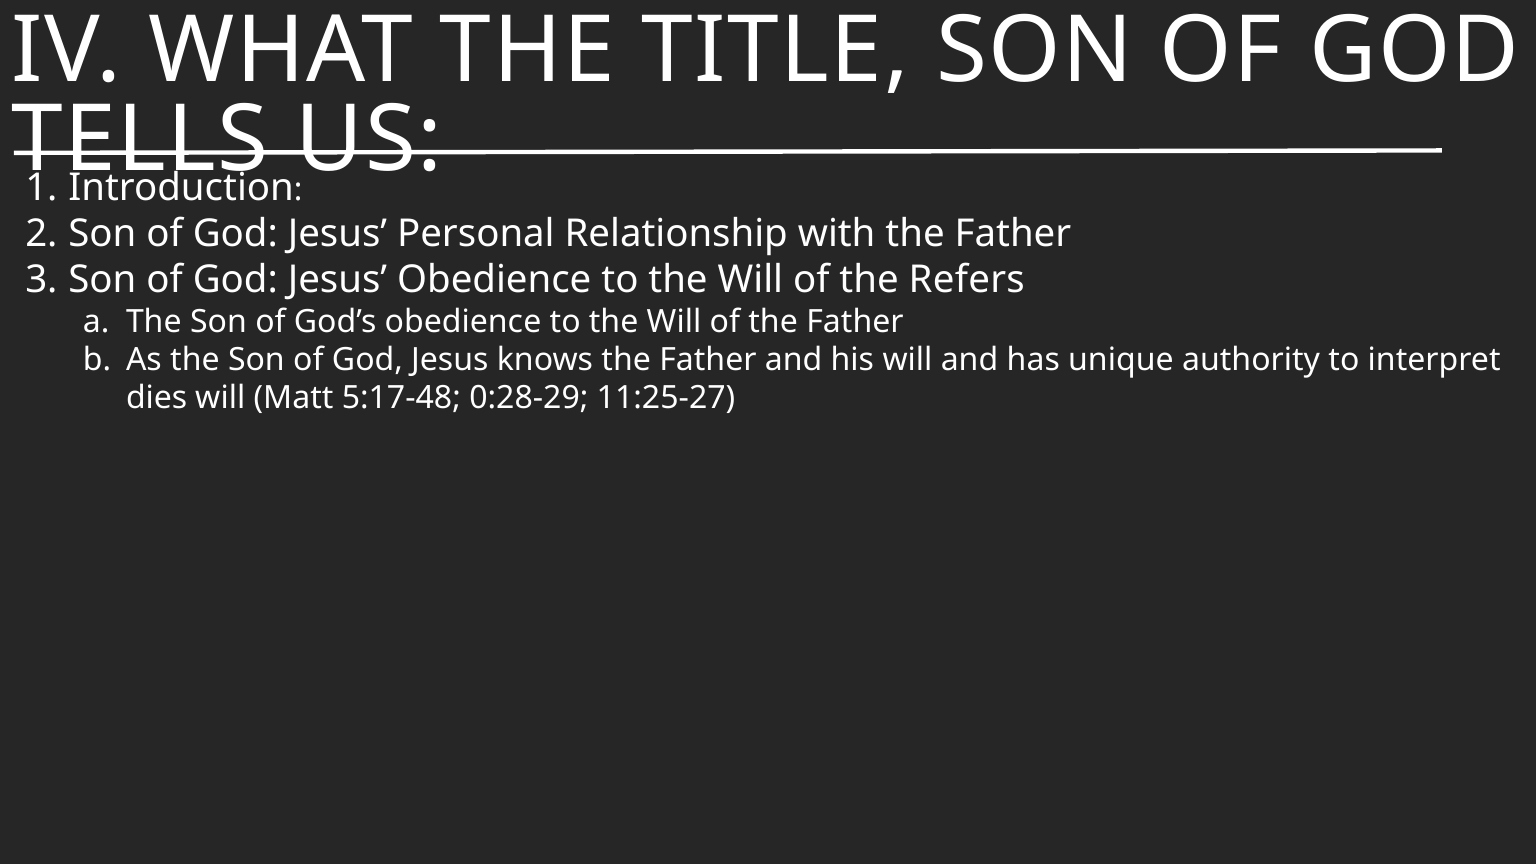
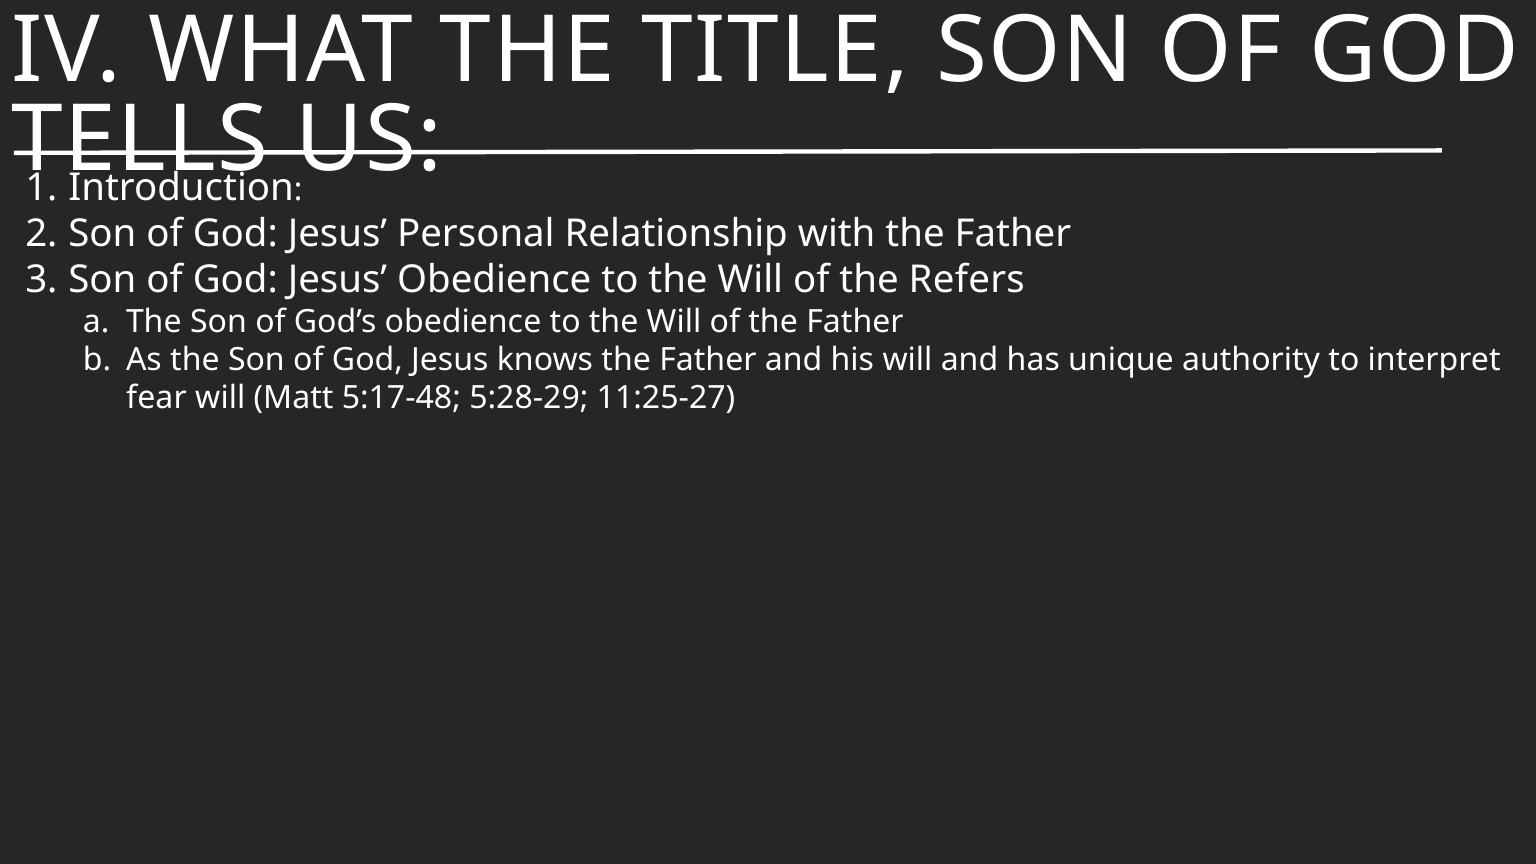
dies: dies -> fear
0:28-29: 0:28-29 -> 5:28-29
